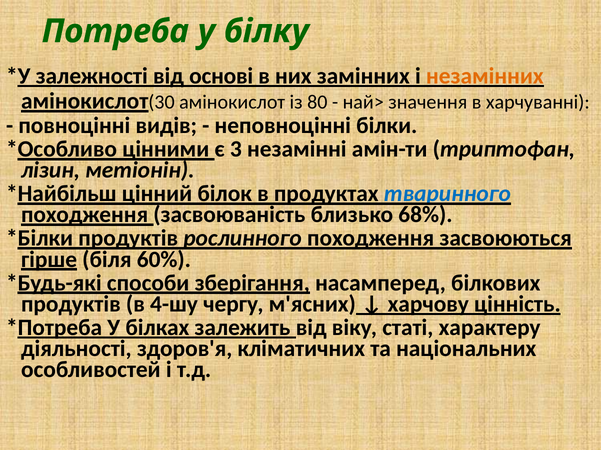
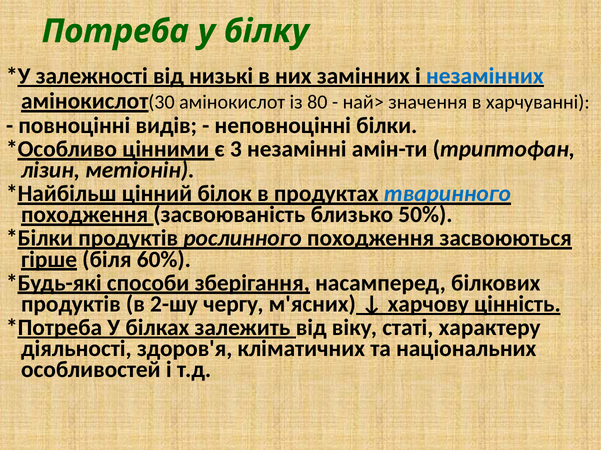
основі: основі -> низькі
незамінних colour: orange -> blue
68%: 68% -> 50%
4-шу: 4-шу -> 2-шу
